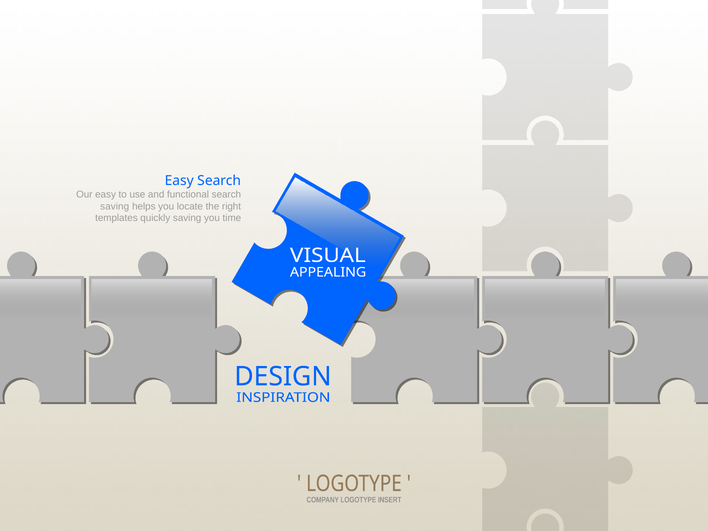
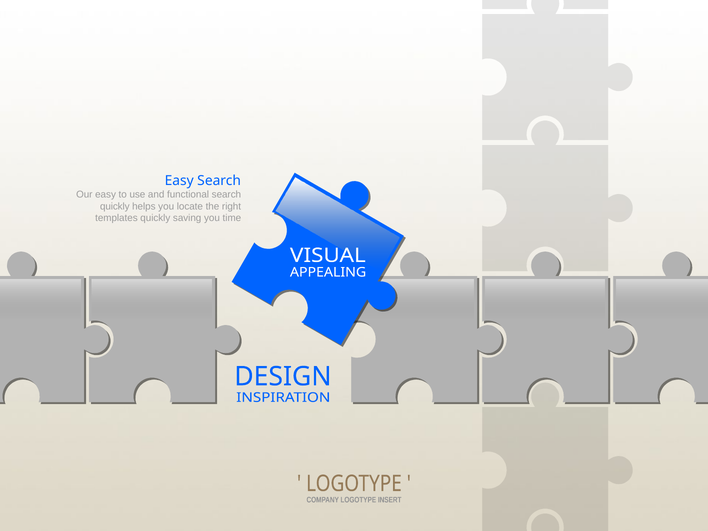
saving at (115, 206): saving -> quickly
